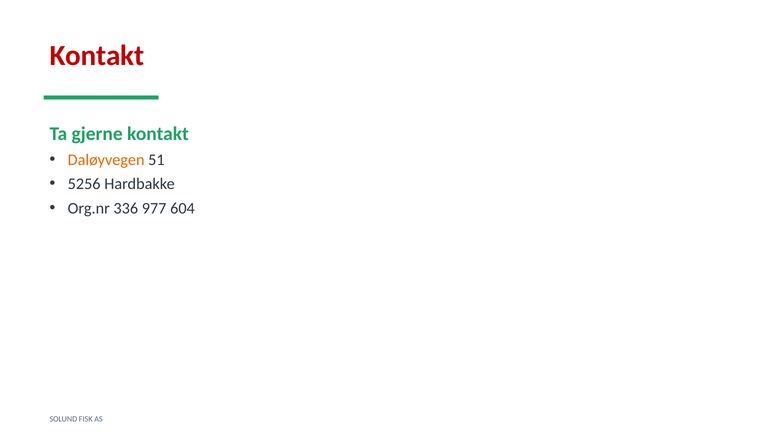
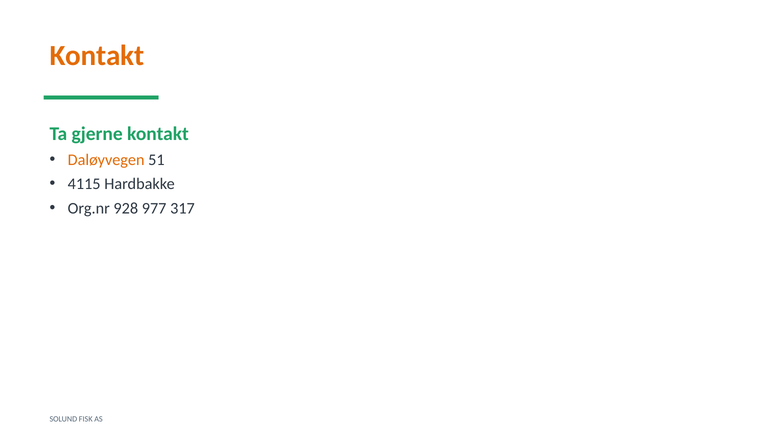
Kontakt at (97, 56) colour: red -> orange
5256: 5256 -> 4115
336: 336 -> 928
604: 604 -> 317
